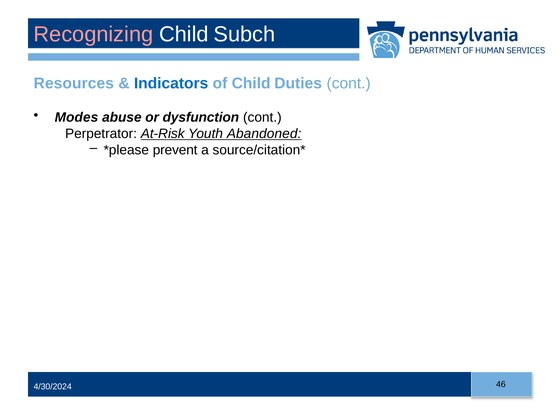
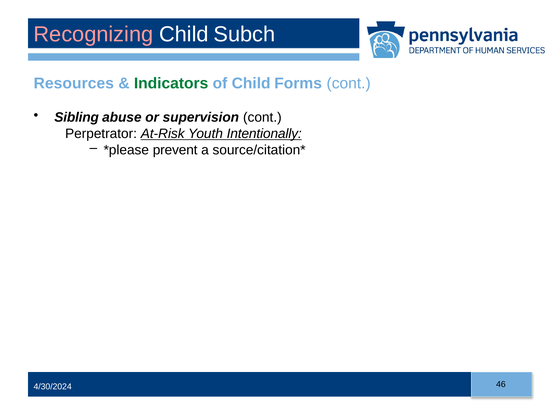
Indicators colour: blue -> green
Duties: Duties -> Forms
Modes: Modes -> Sibling
dysfunction: dysfunction -> supervision
Abandoned: Abandoned -> Intentionally
